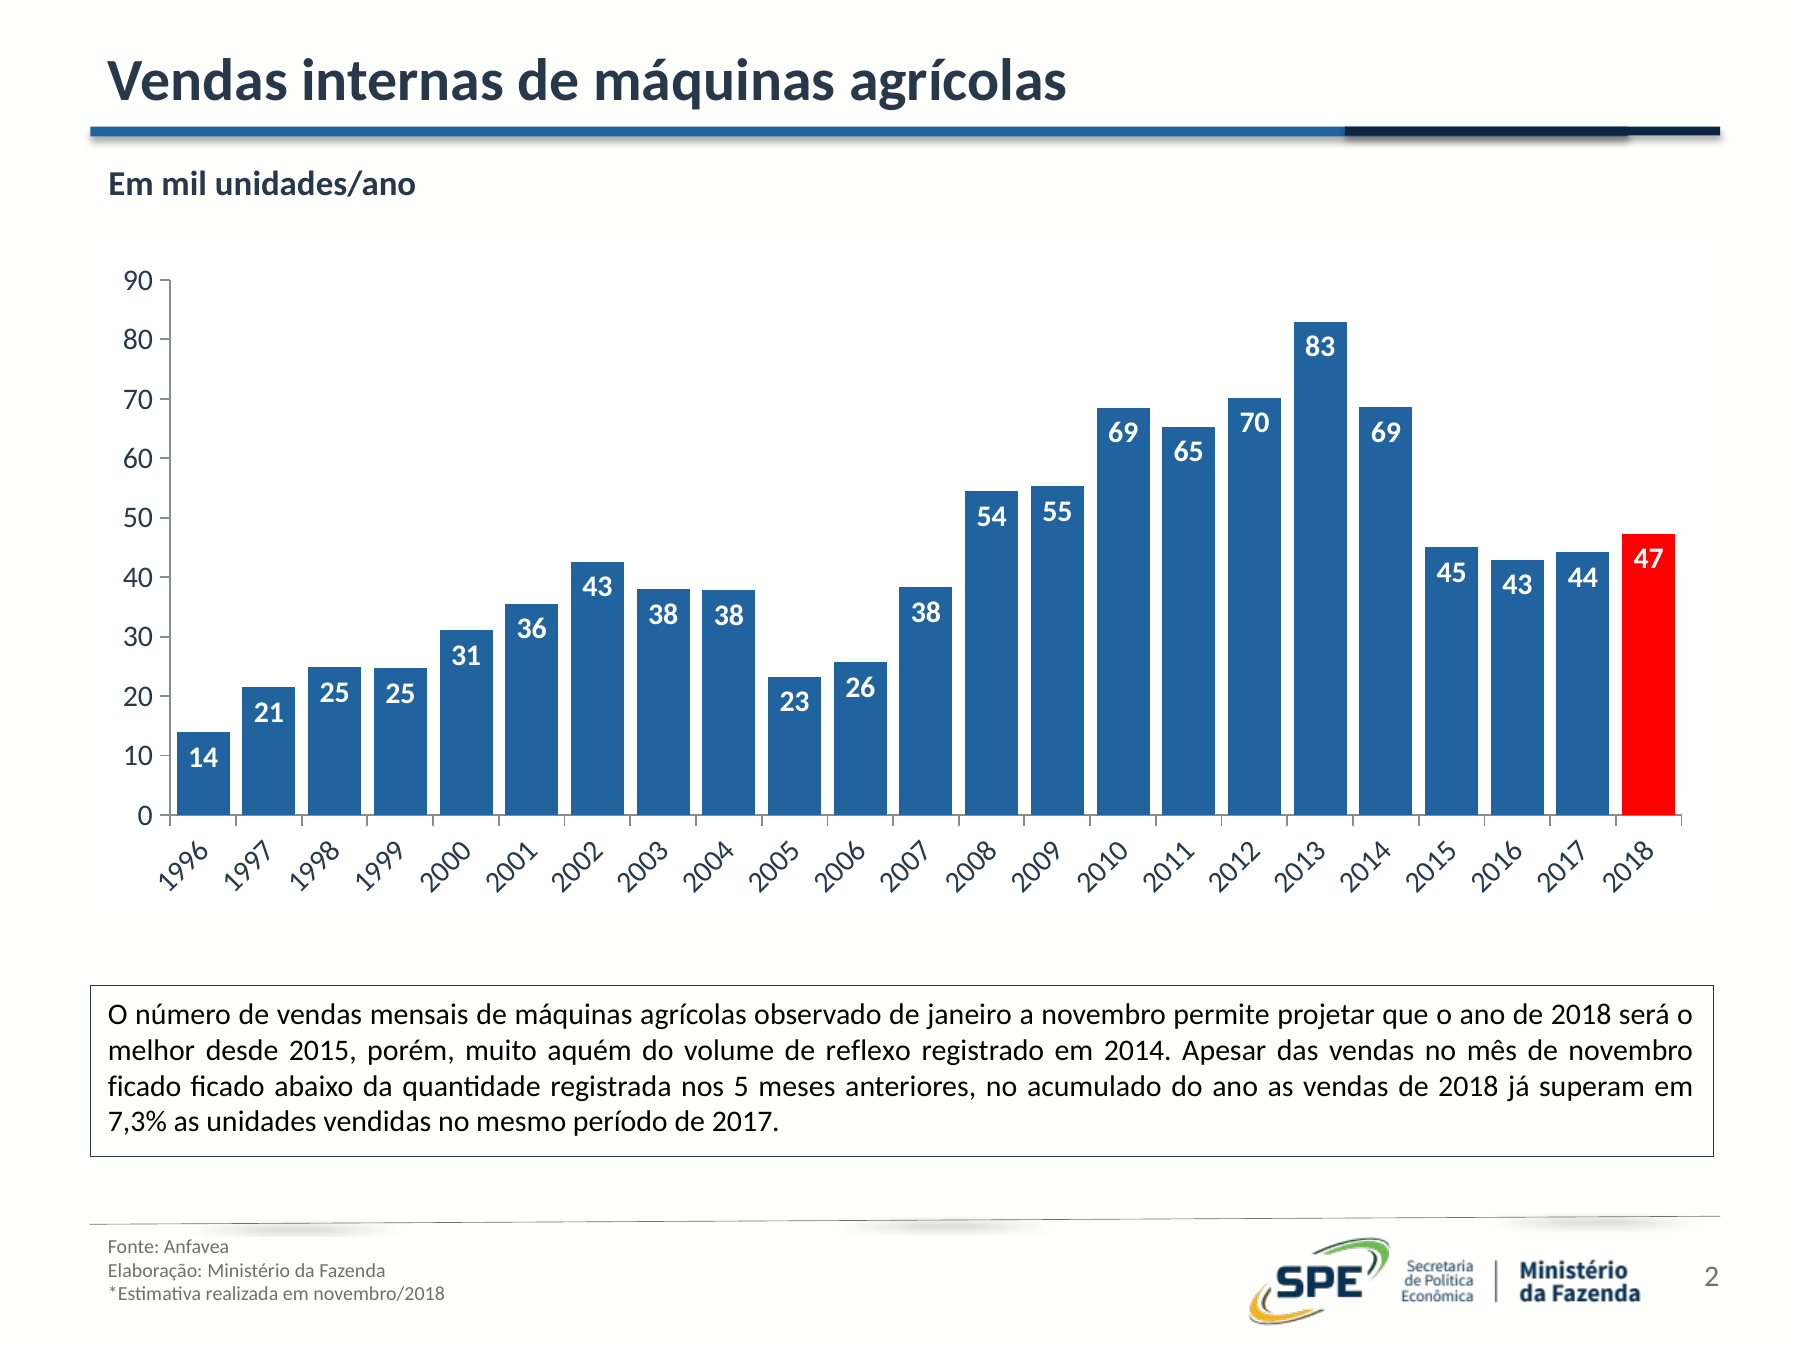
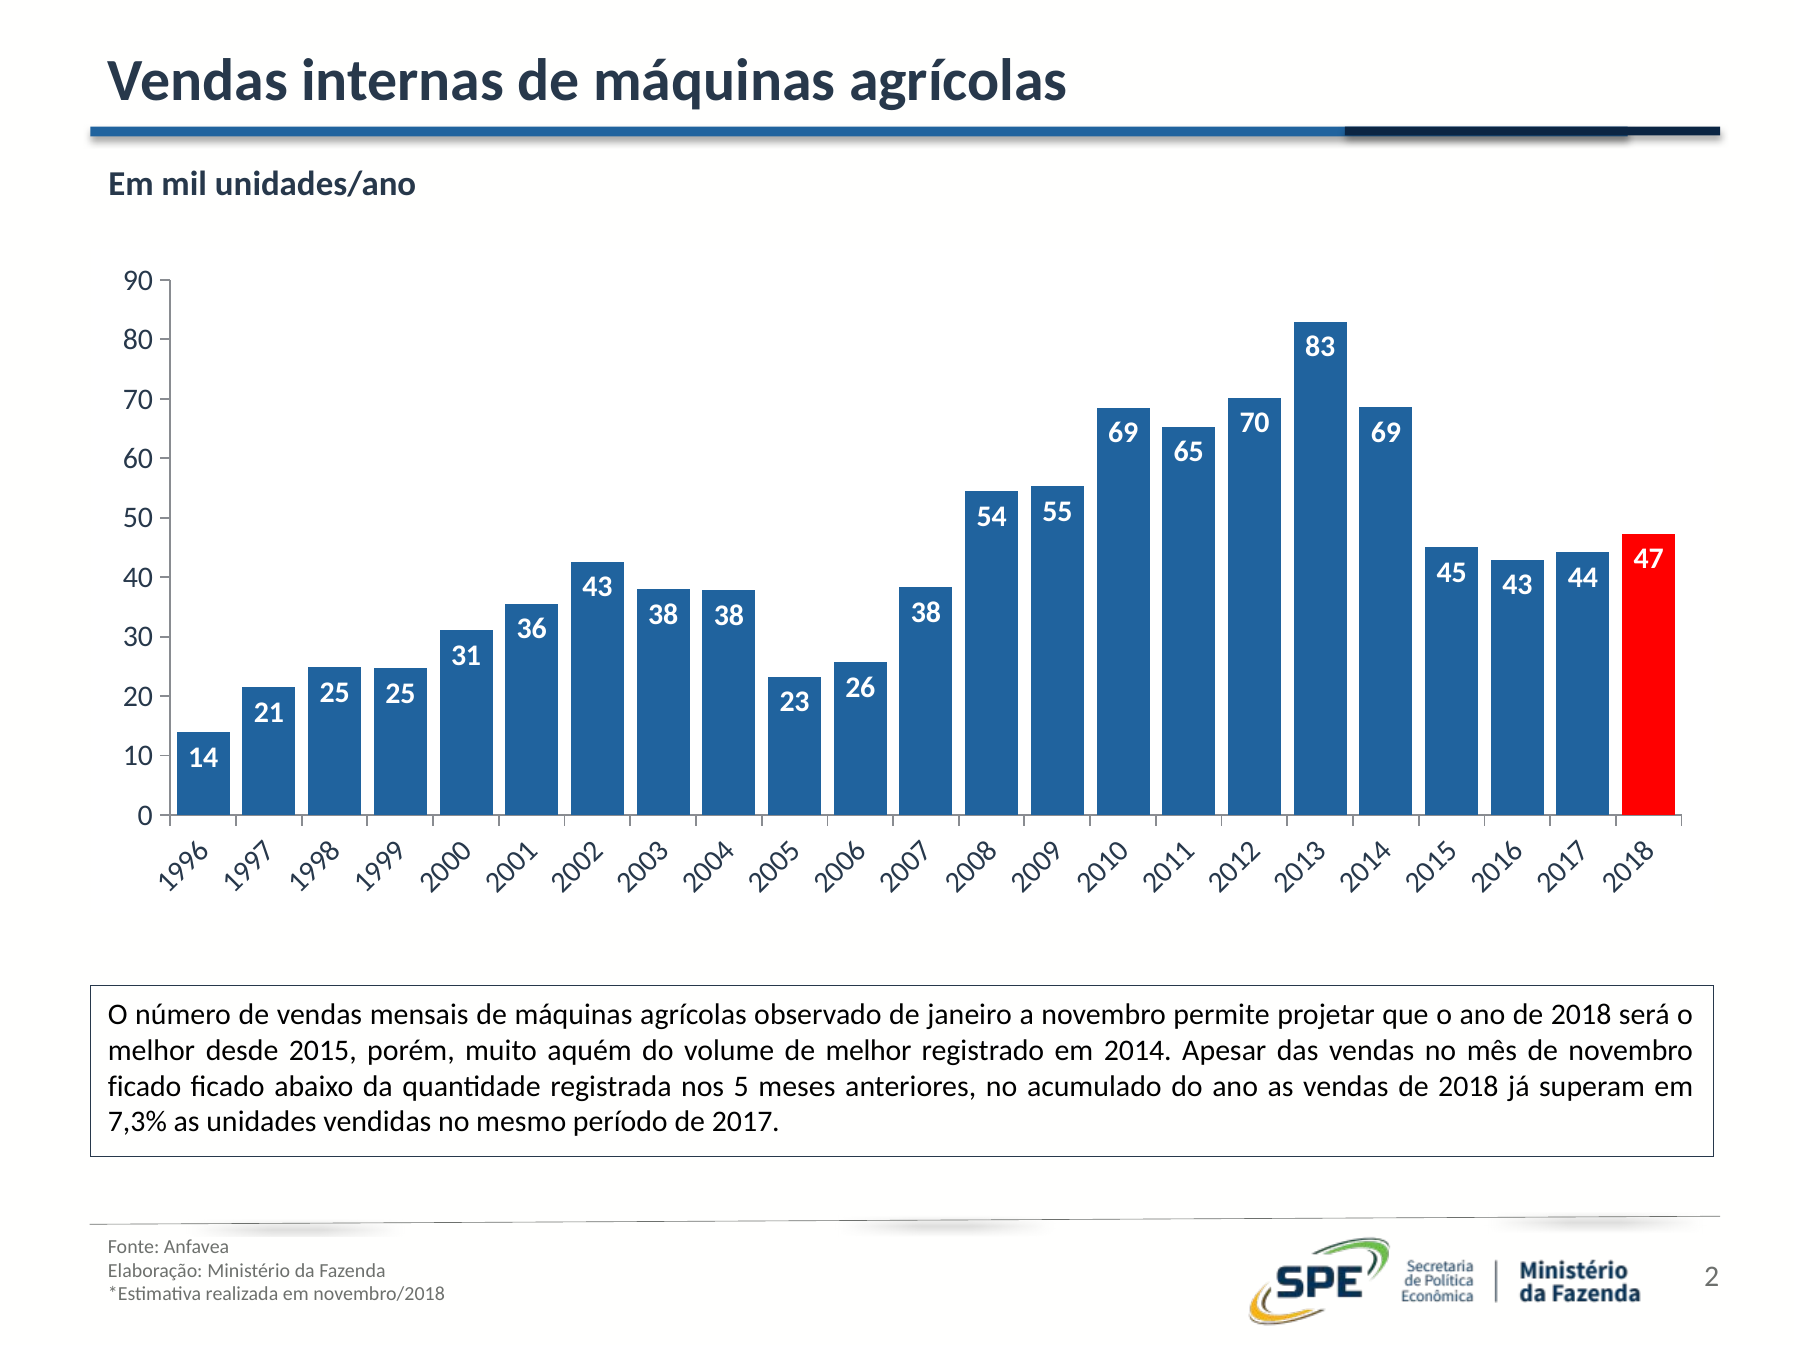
de reflexo: reflexo -> melhor
